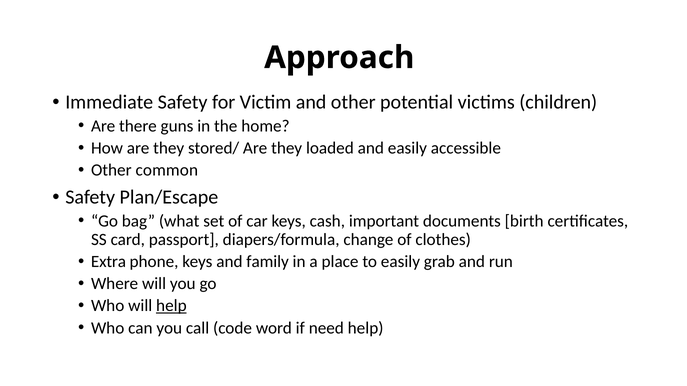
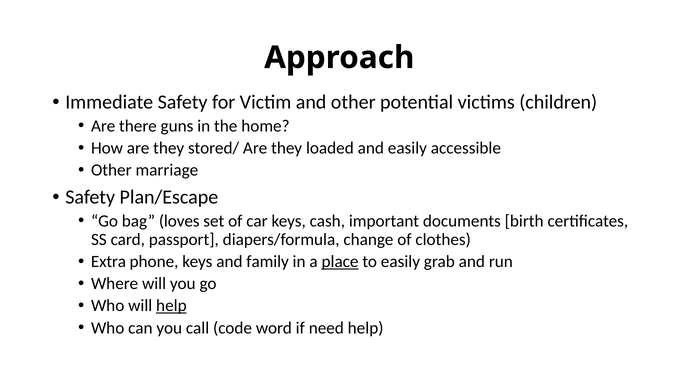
common: common -> marriage
what: what -> loves
place underline: none -> present
